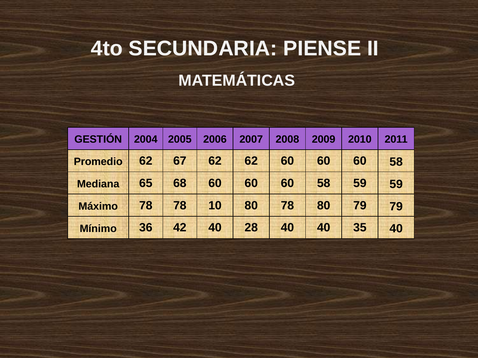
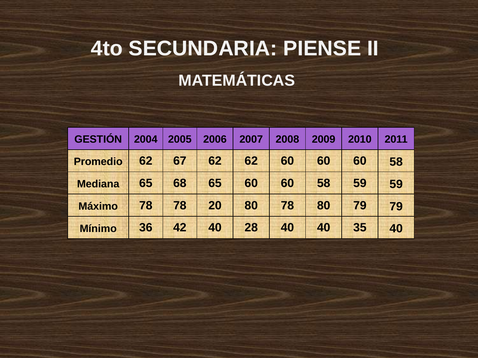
68 60: 60 -> 65
10: 10 -> 20
